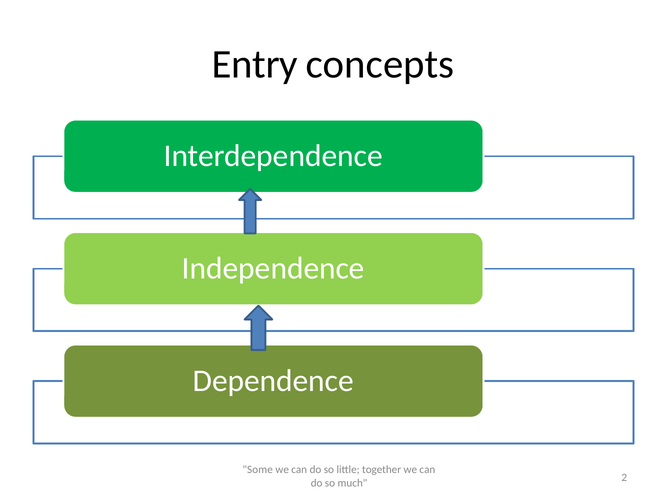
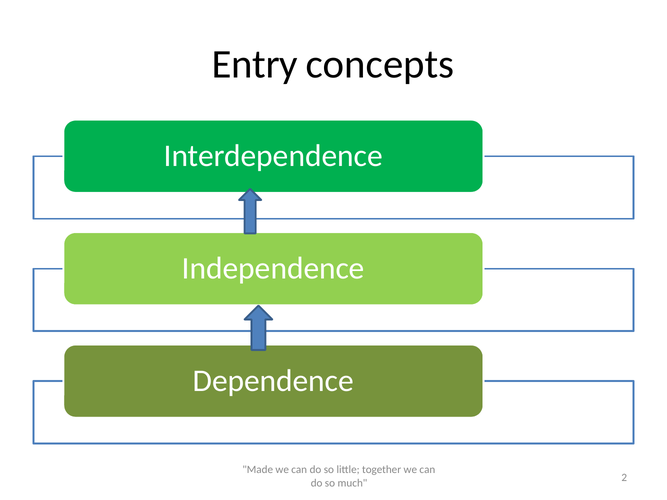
Some: Some -> Made
